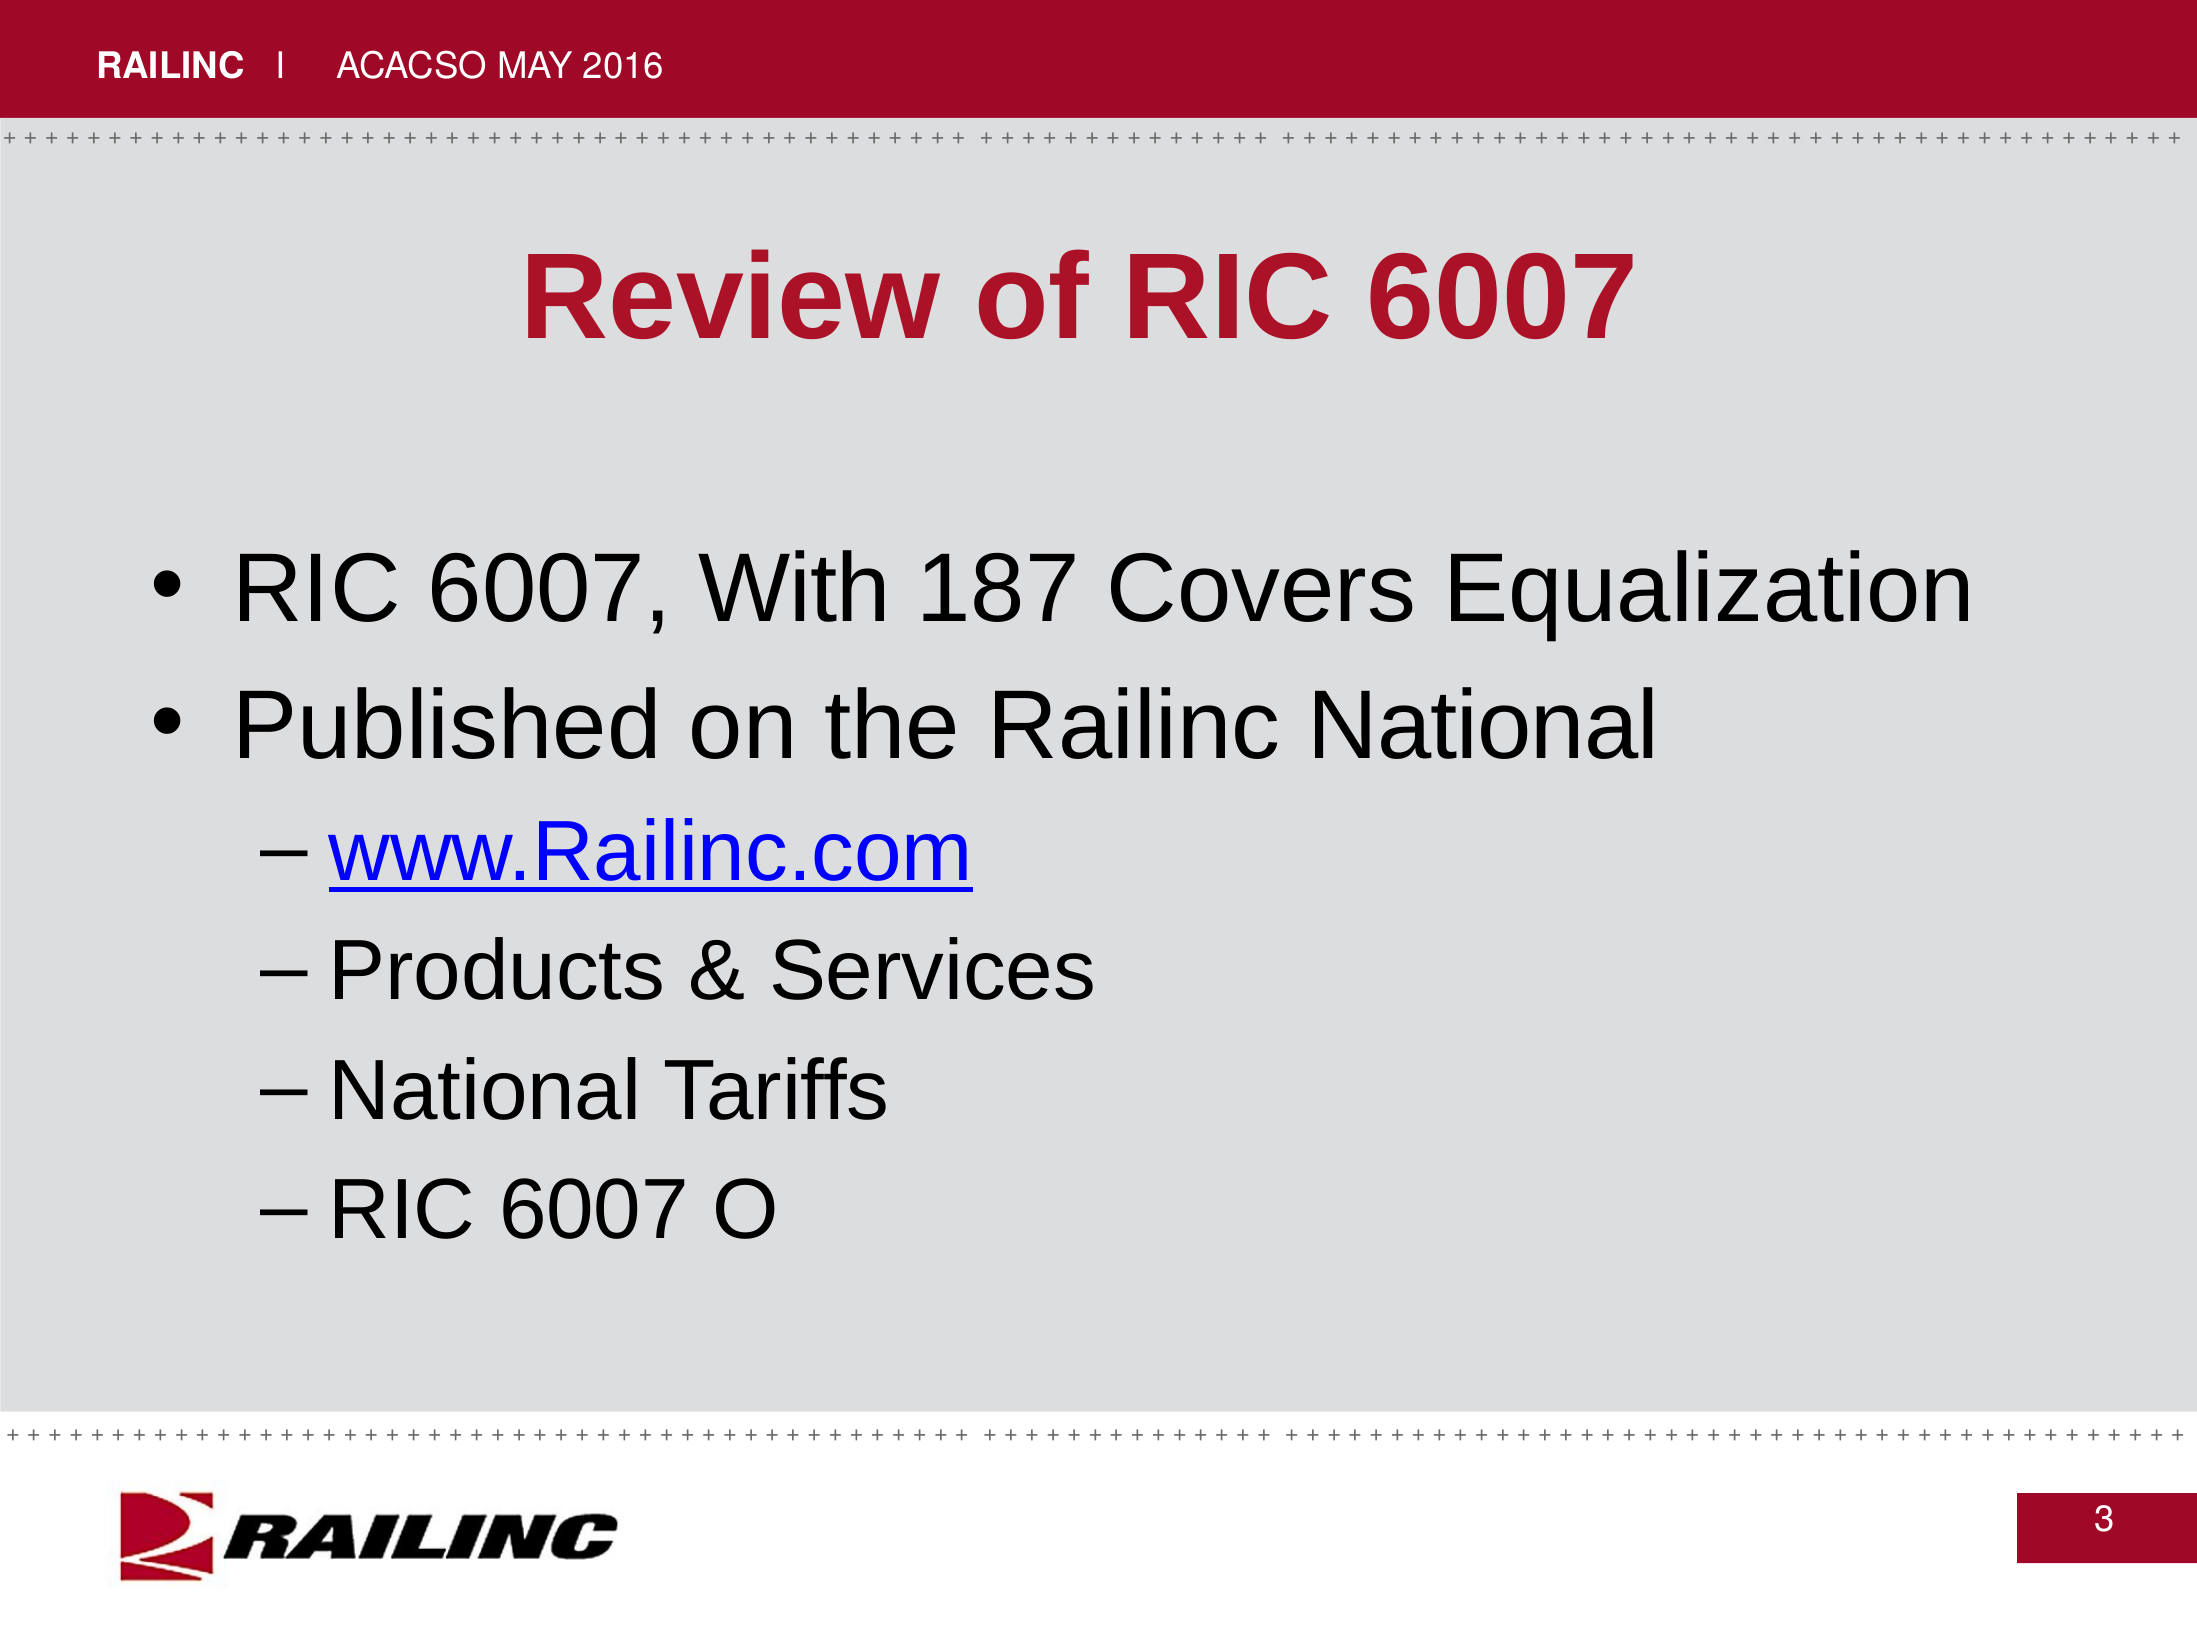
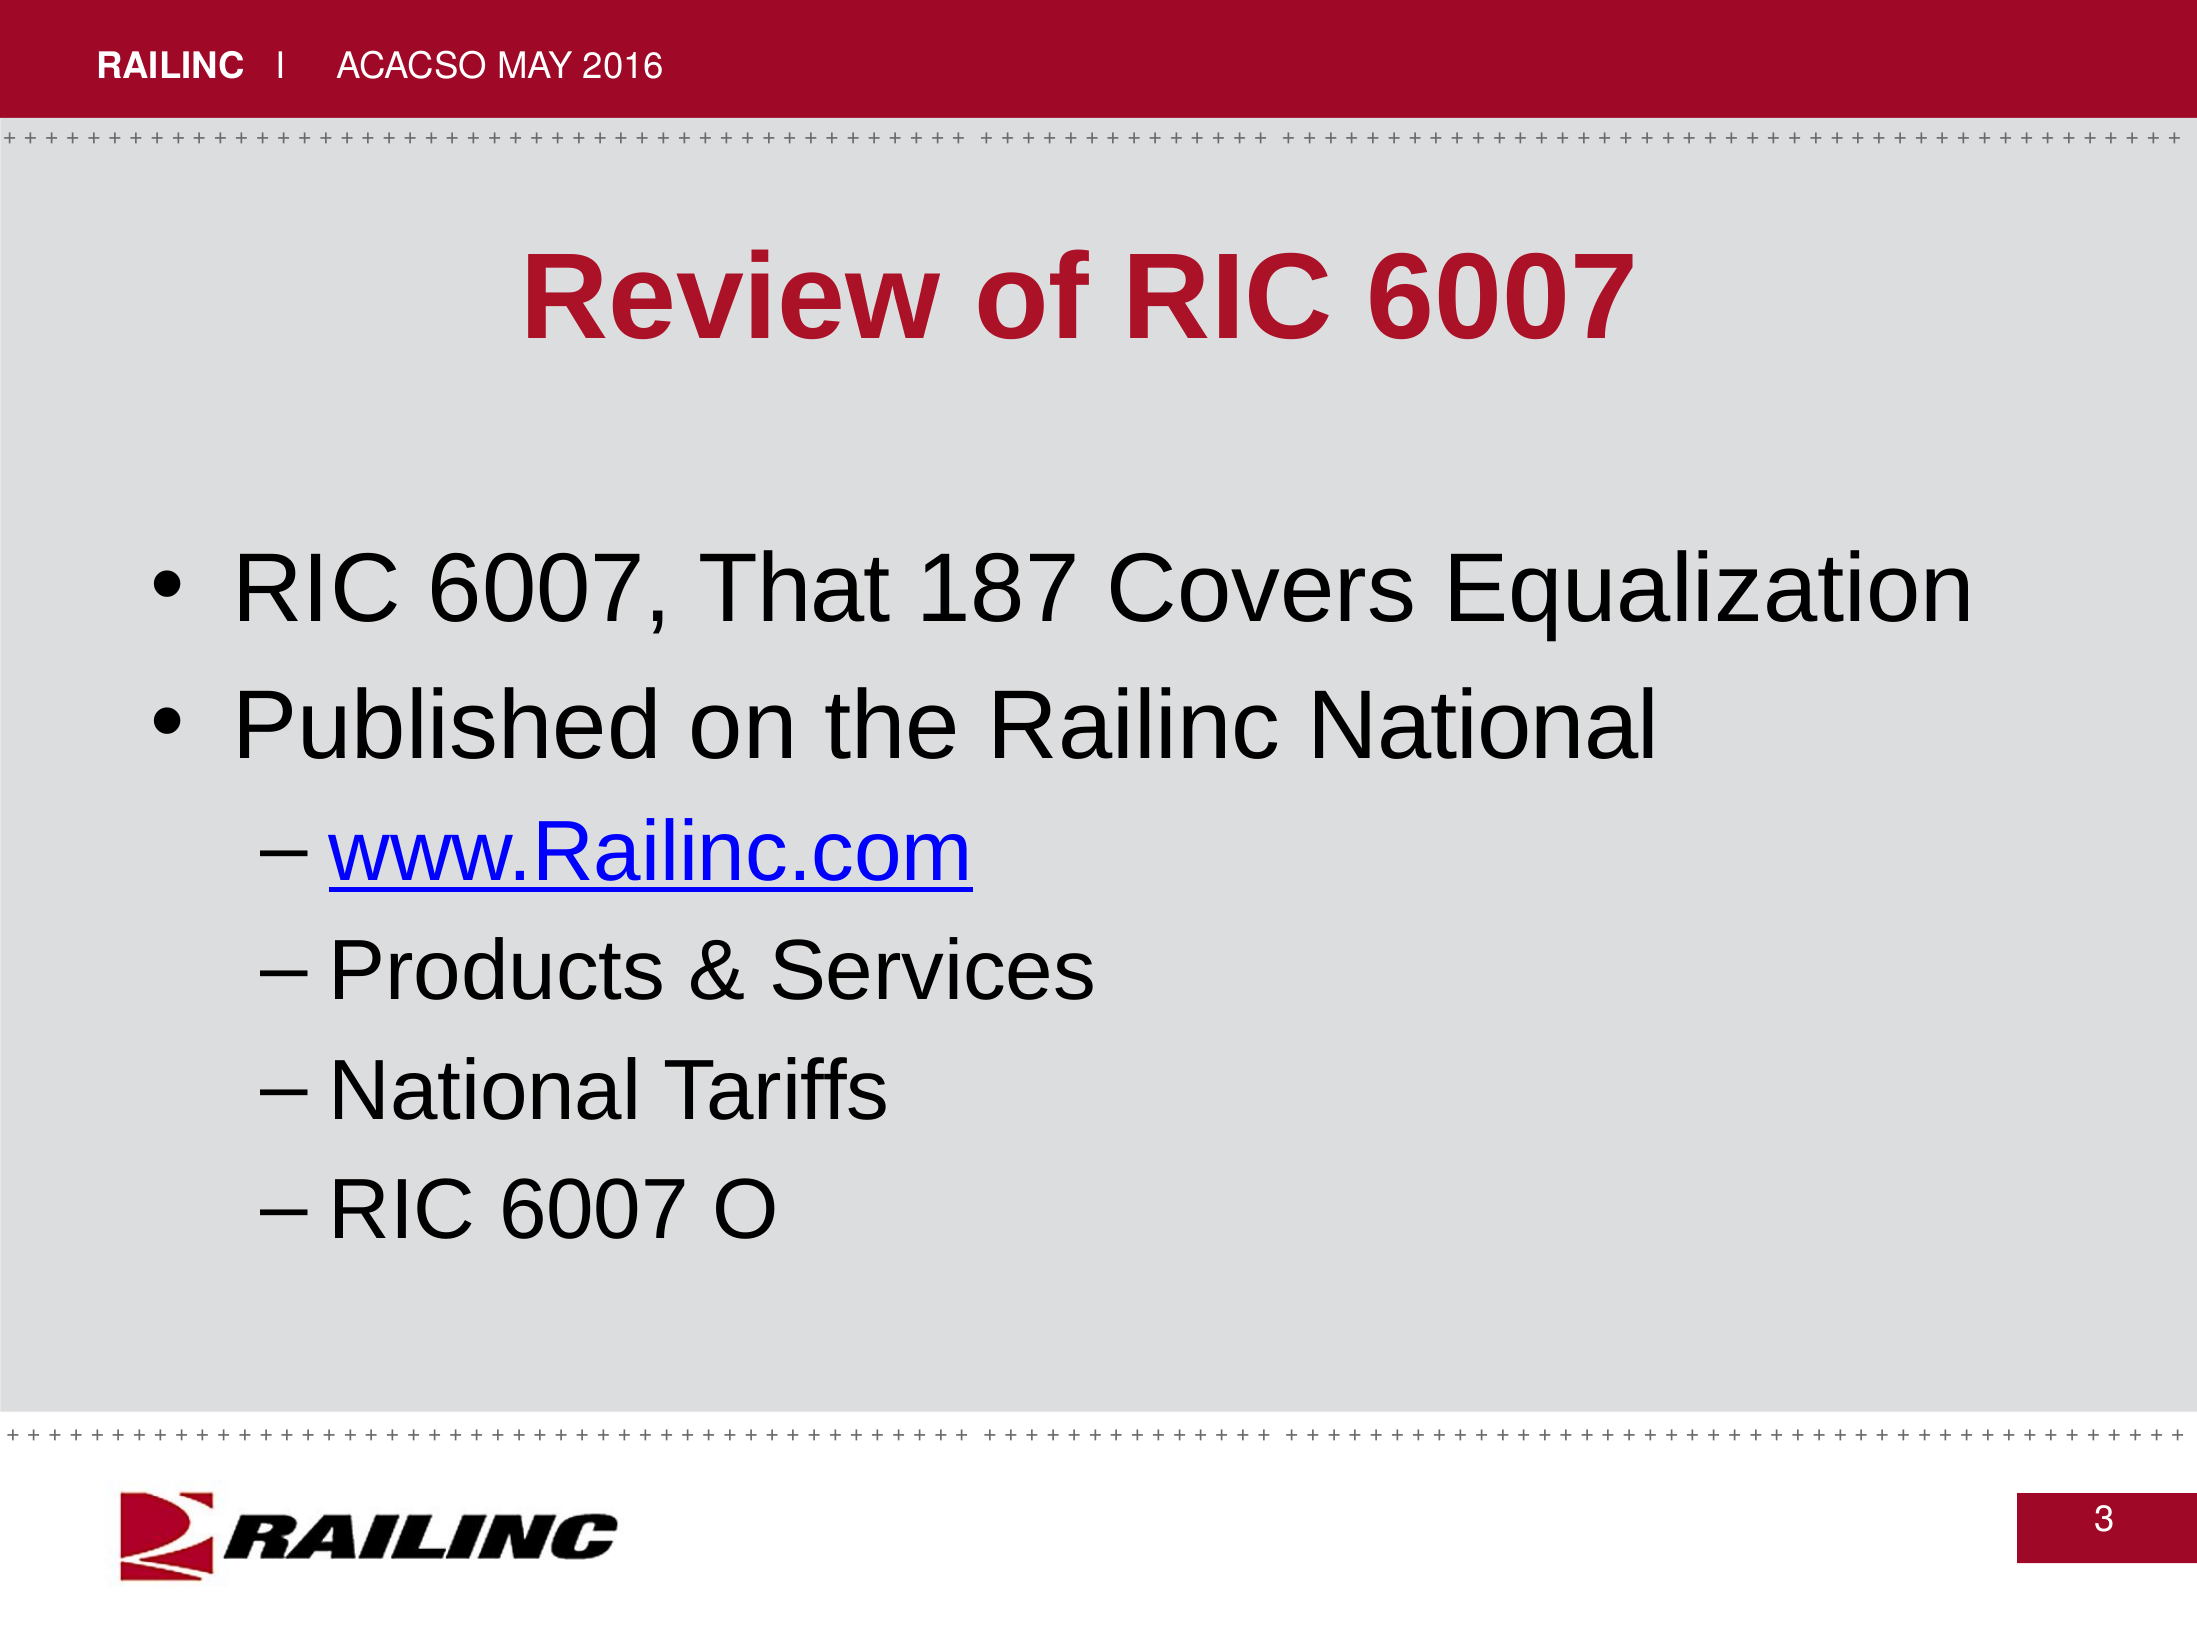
With: With -> That
